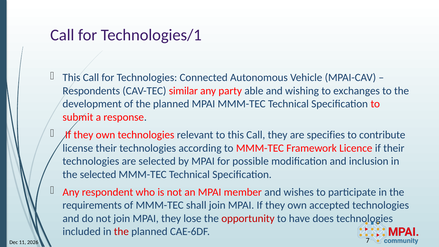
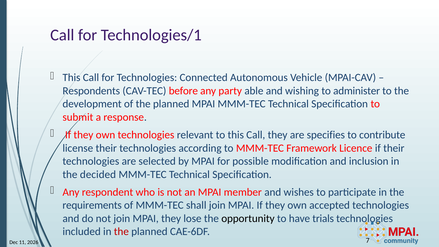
similar: similar -> before
exchanges: exchanges -> administer
the selected: selected -> decided
opportunity colour: red -> black
does: does -> trials
